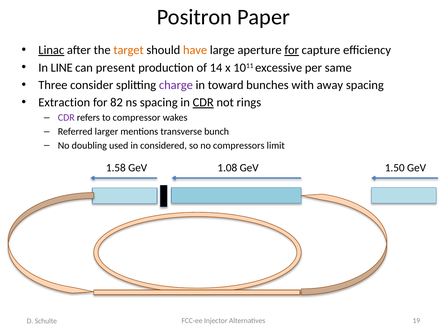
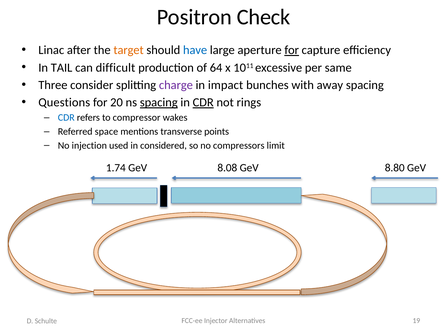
Paper: Paper -> Check
Linac underline: present -> none
have colour: orange -> blue
LINE: LINE -> TAIL
present: present -> difficult
14: 14 -> 64
toward: toward -> impact
Extraction: Extraction -> Questions
82: 82 -> 20
spacing at (159, 102) underline: none -> present
CDR at (66, 117) colour: purple -> blue
larger: larger -> space
bunch: bunch -> points
doubling: doubling -> injection
1.58: 1.58 -> 1.74
1.08: 1.08 -> 8.08
1.50: 1.50 -> 8.80
